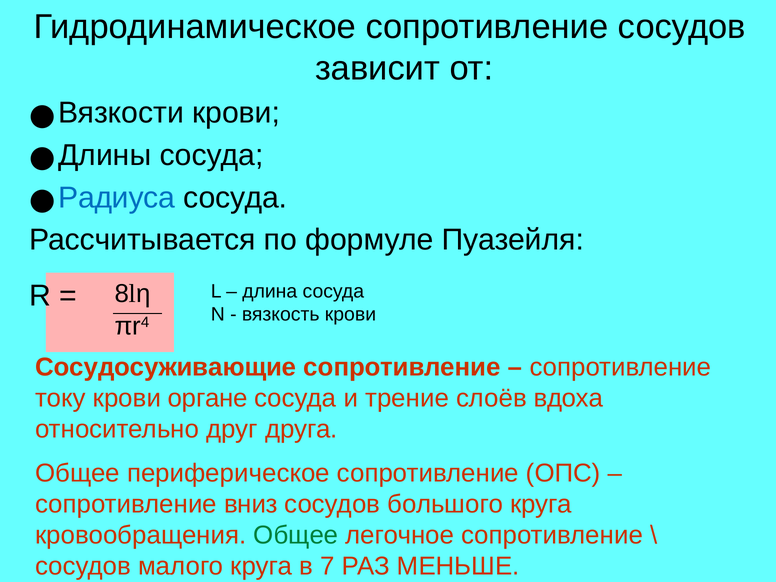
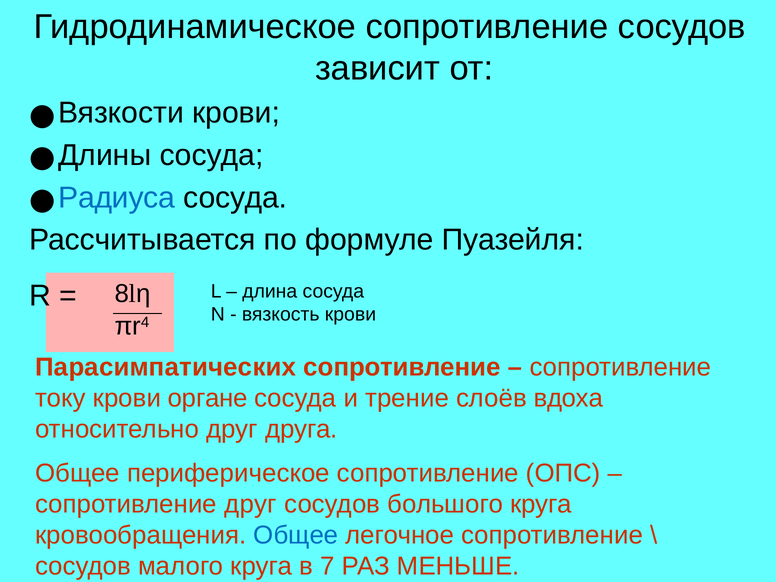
Сосудосуживающие: Сосудосуживающие -> Парасимпатических
сопротивление вниз: вниз -> друг
Общее at (296, 535) colour: green -> blue
